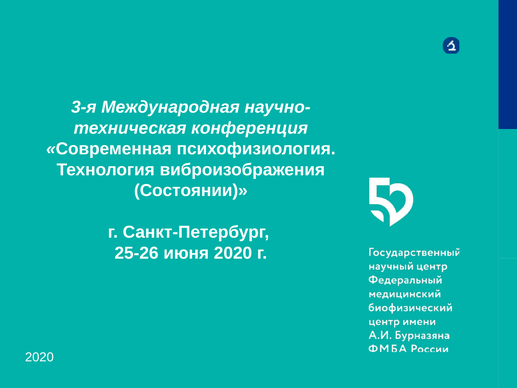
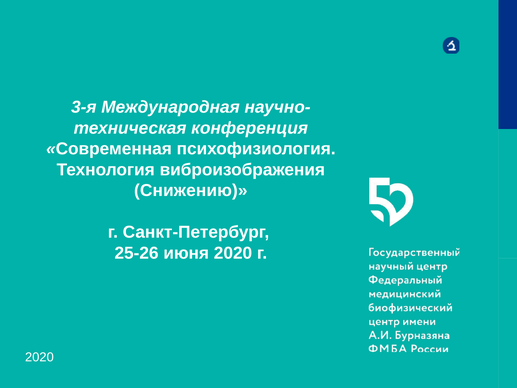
Состоянии: Состоянии -> Снижению
